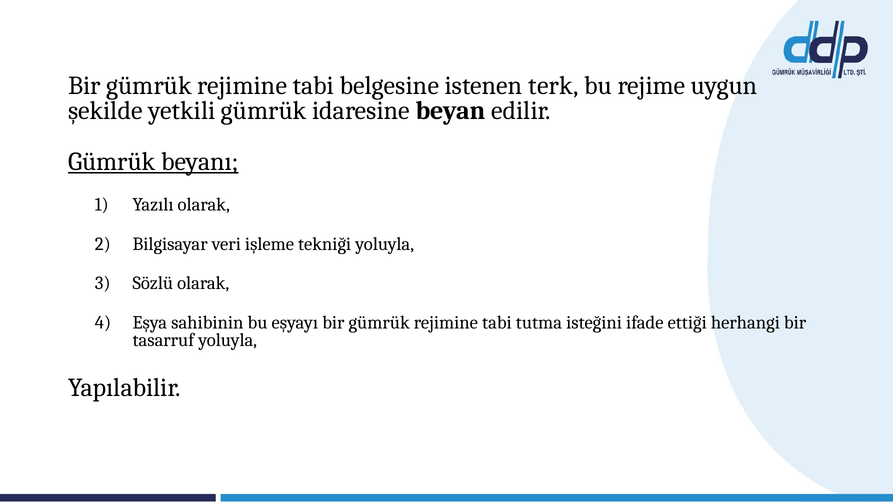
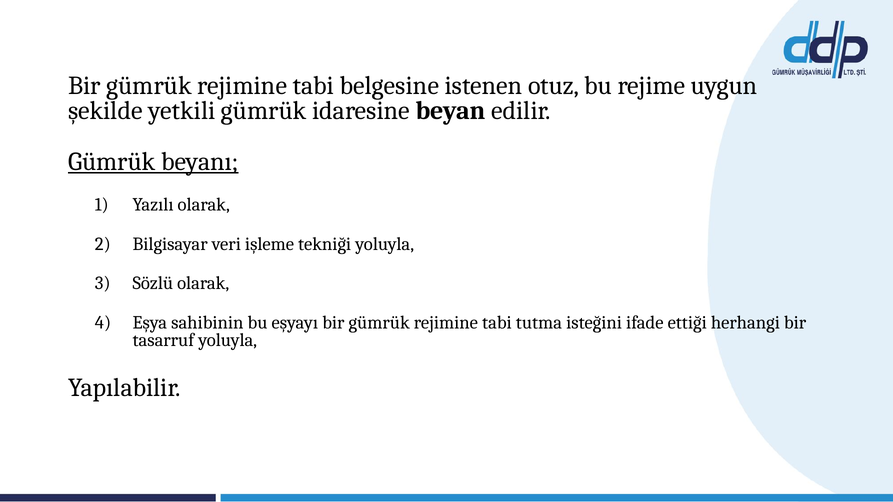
terk: terk -> otuz
